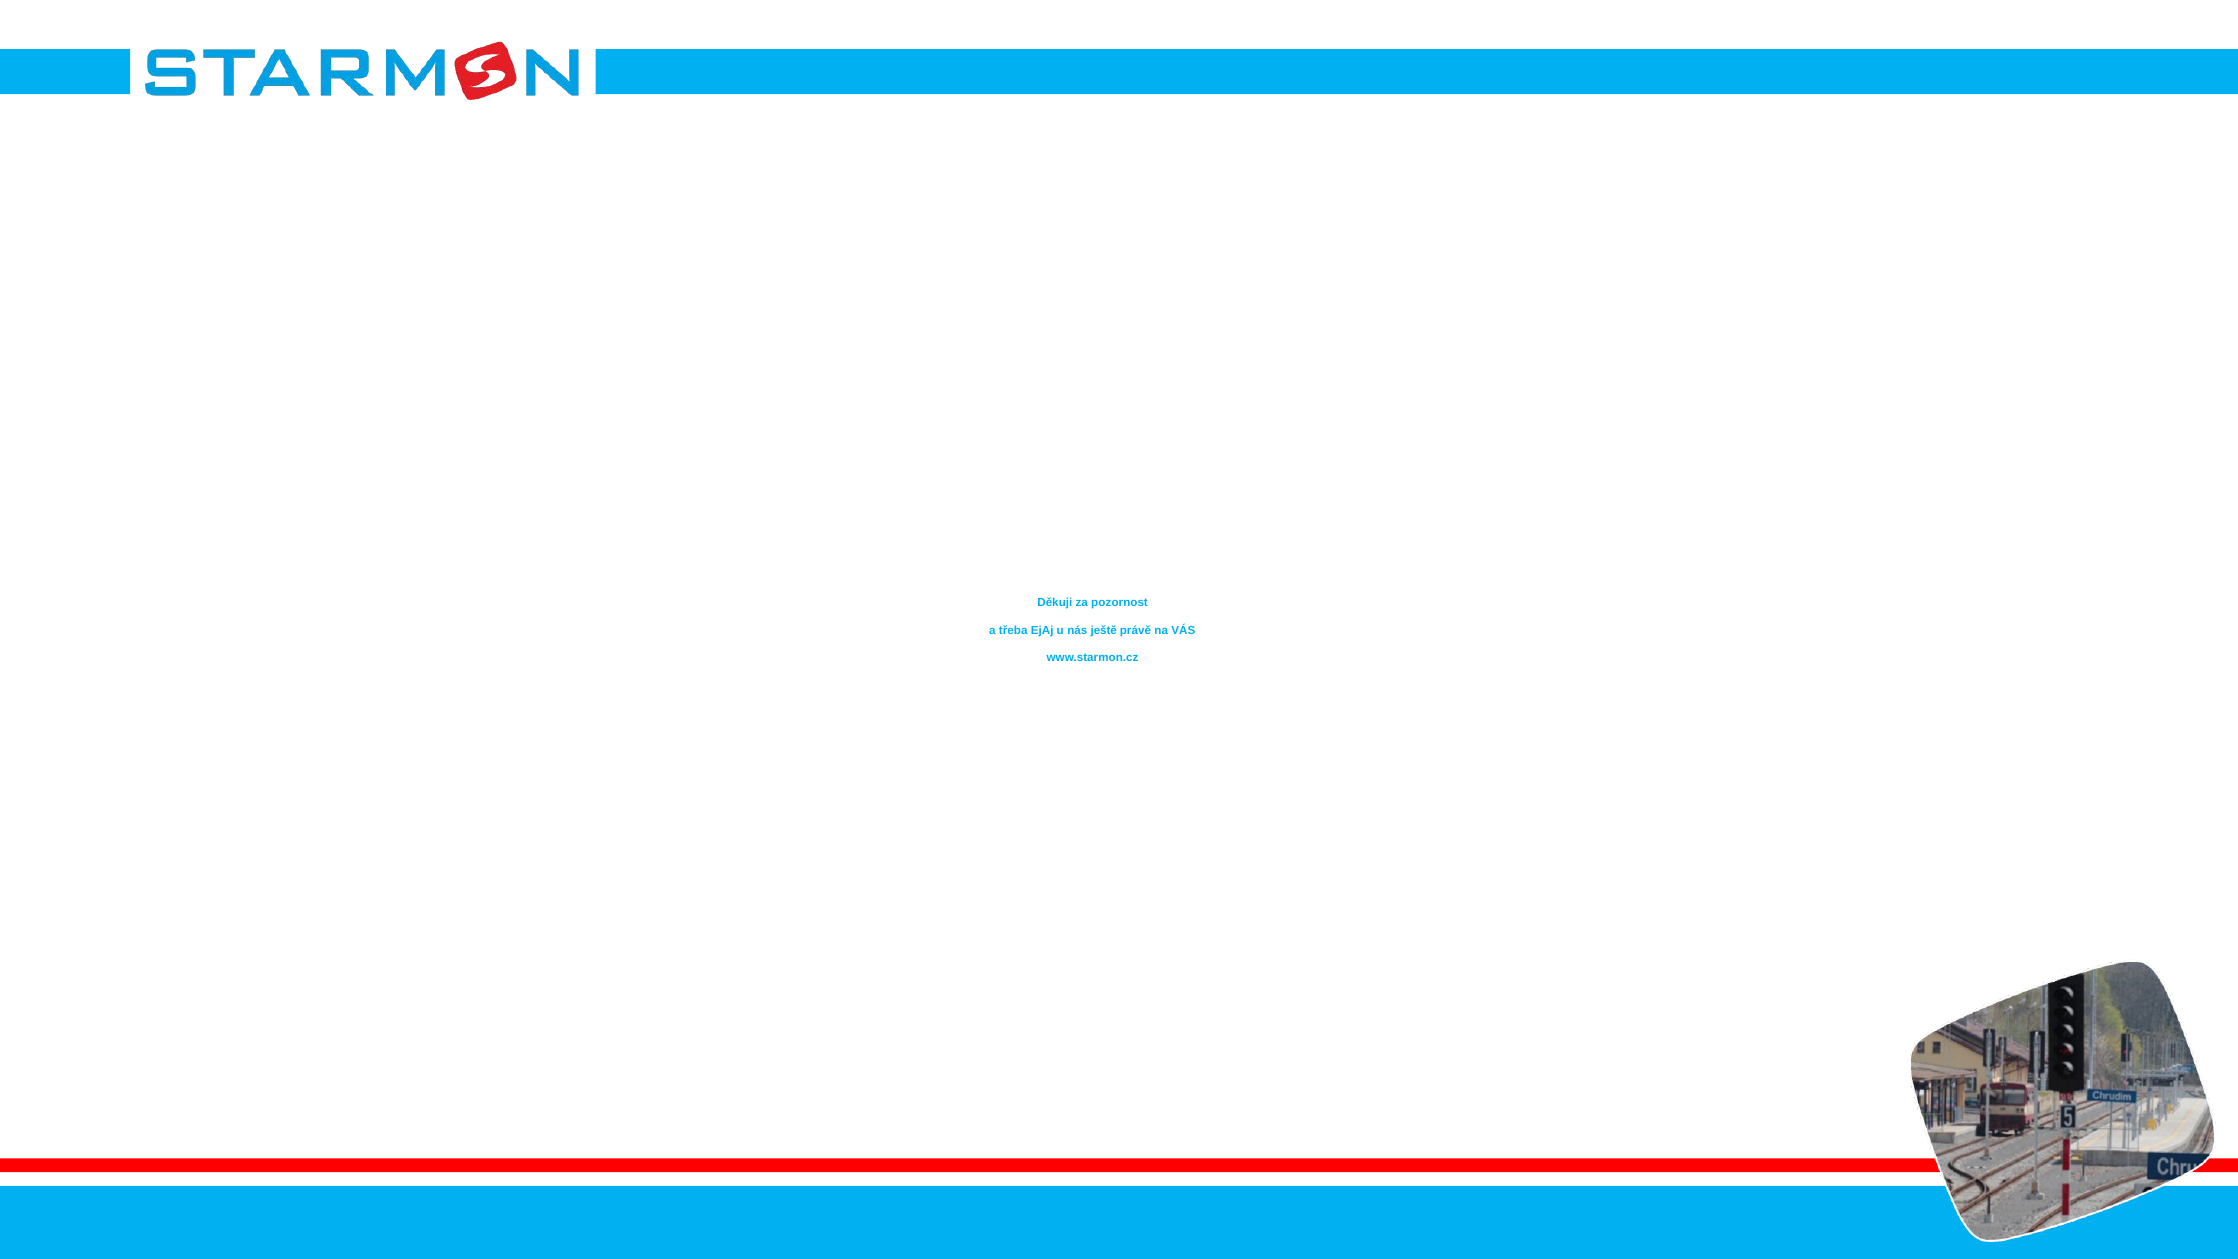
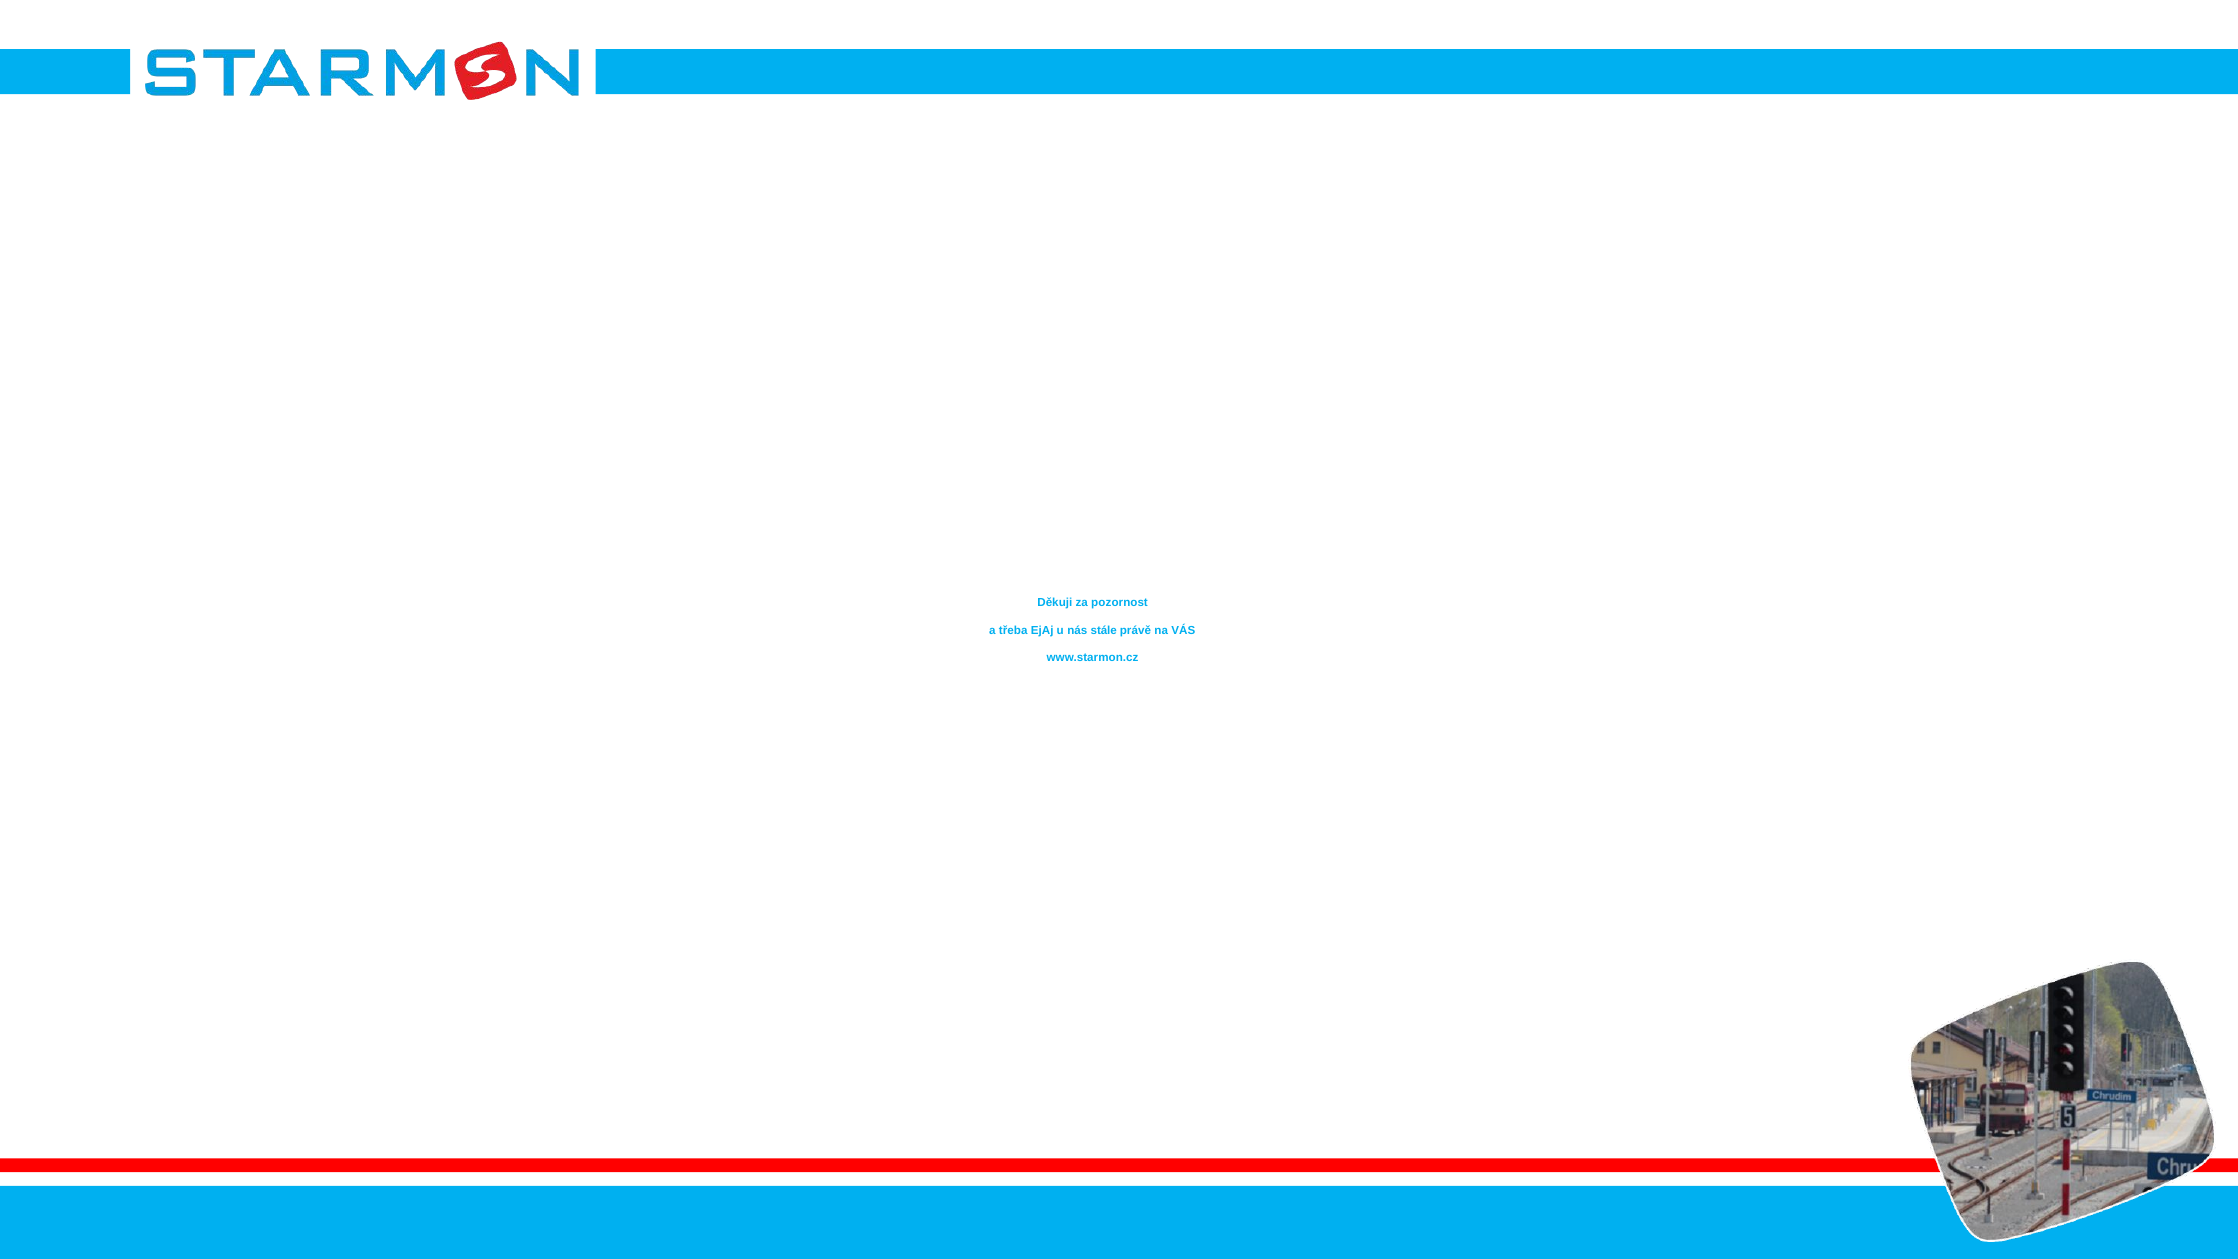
ještě: ještě -> stále
